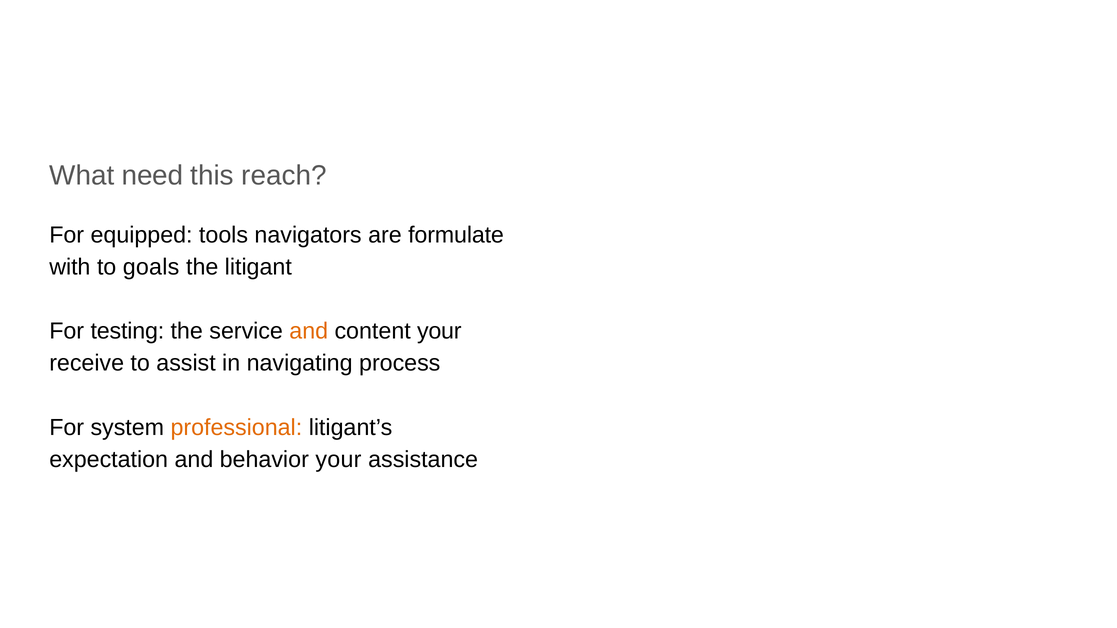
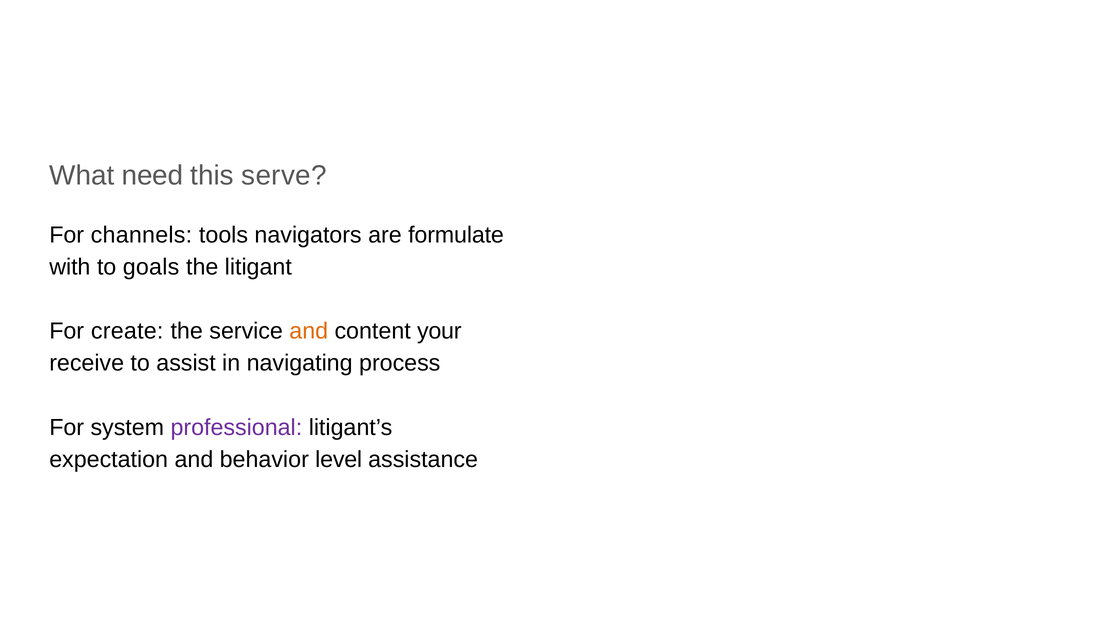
reach: reach -> serve
equipped: equipped -> channels
testing: testing -> create
professional colour: orange -> purple
behavior your: your -> level
